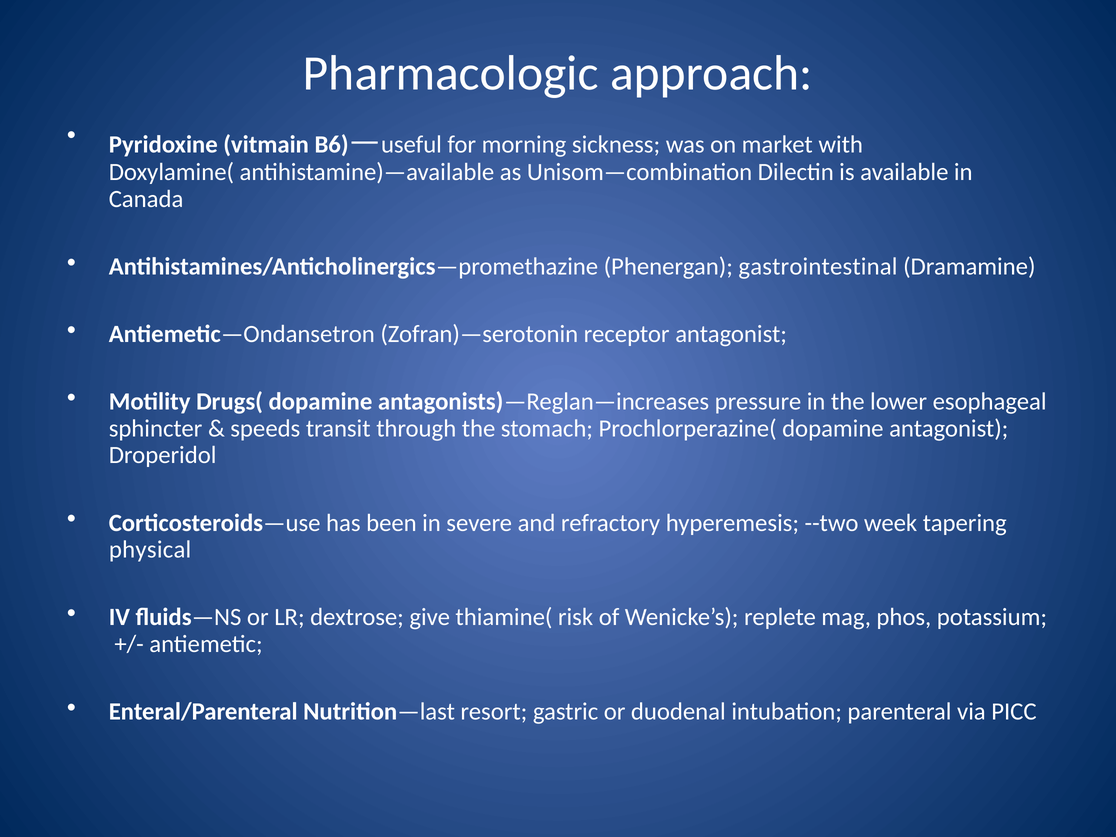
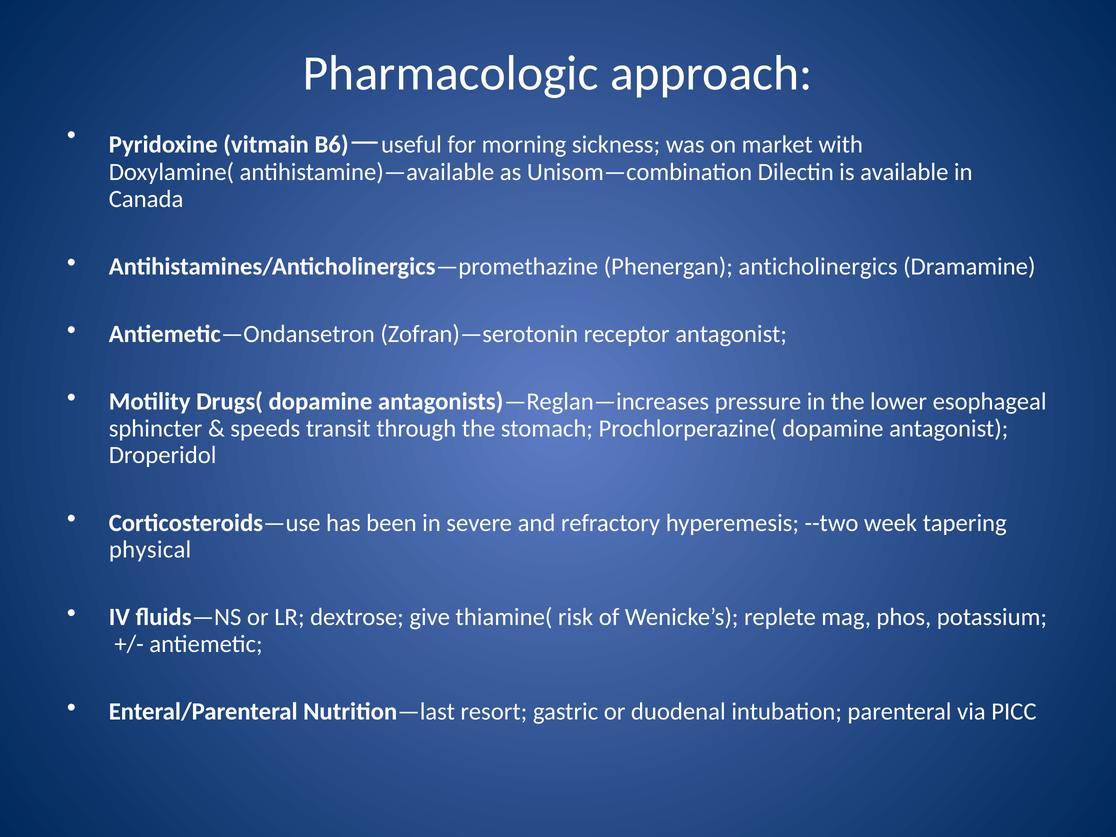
gastrointestinal: gastrointestinal -> anticholinergics
